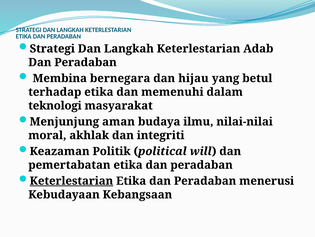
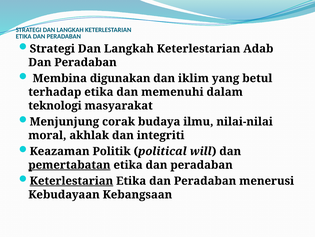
bernegara: bernegara -> digunakan
hijau: hijau -> iklim
aman: aman -> corak
pemertabatan underline: none -> present
